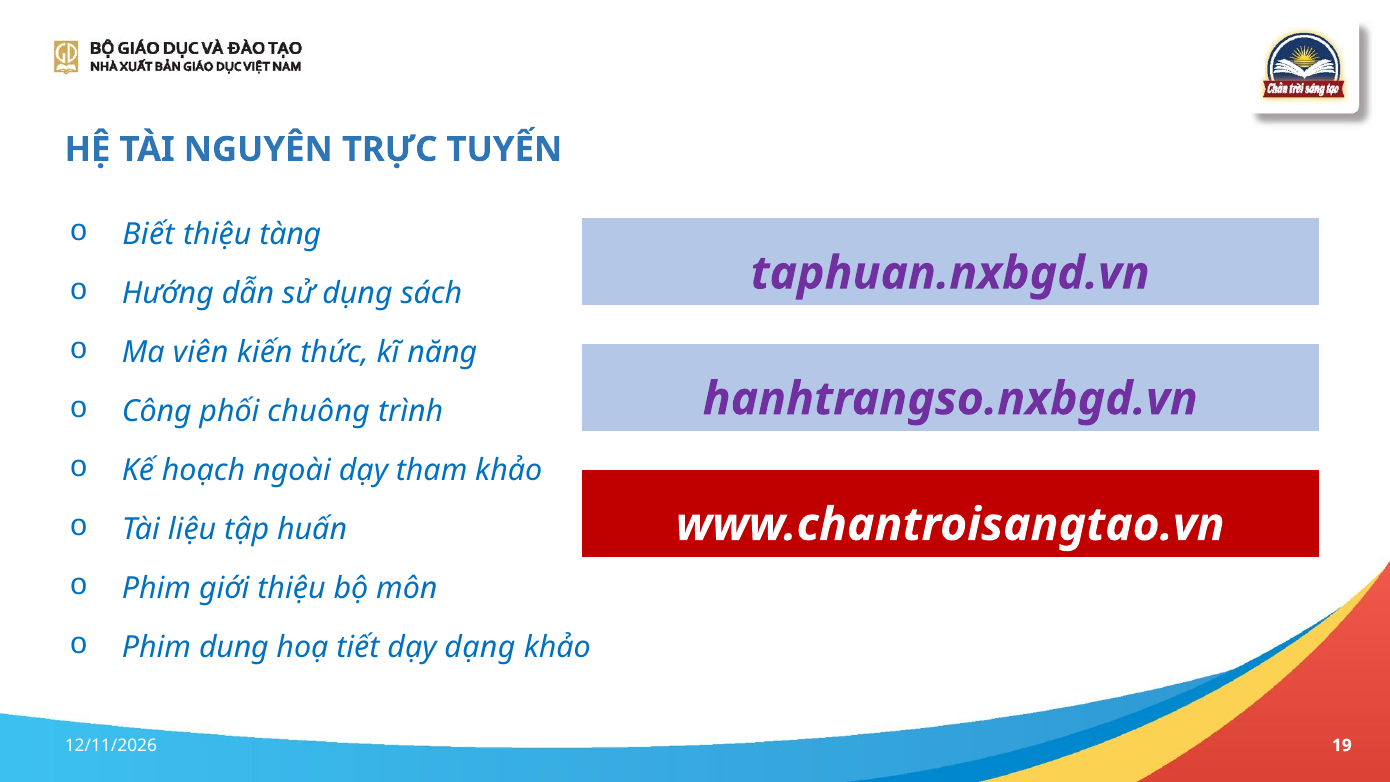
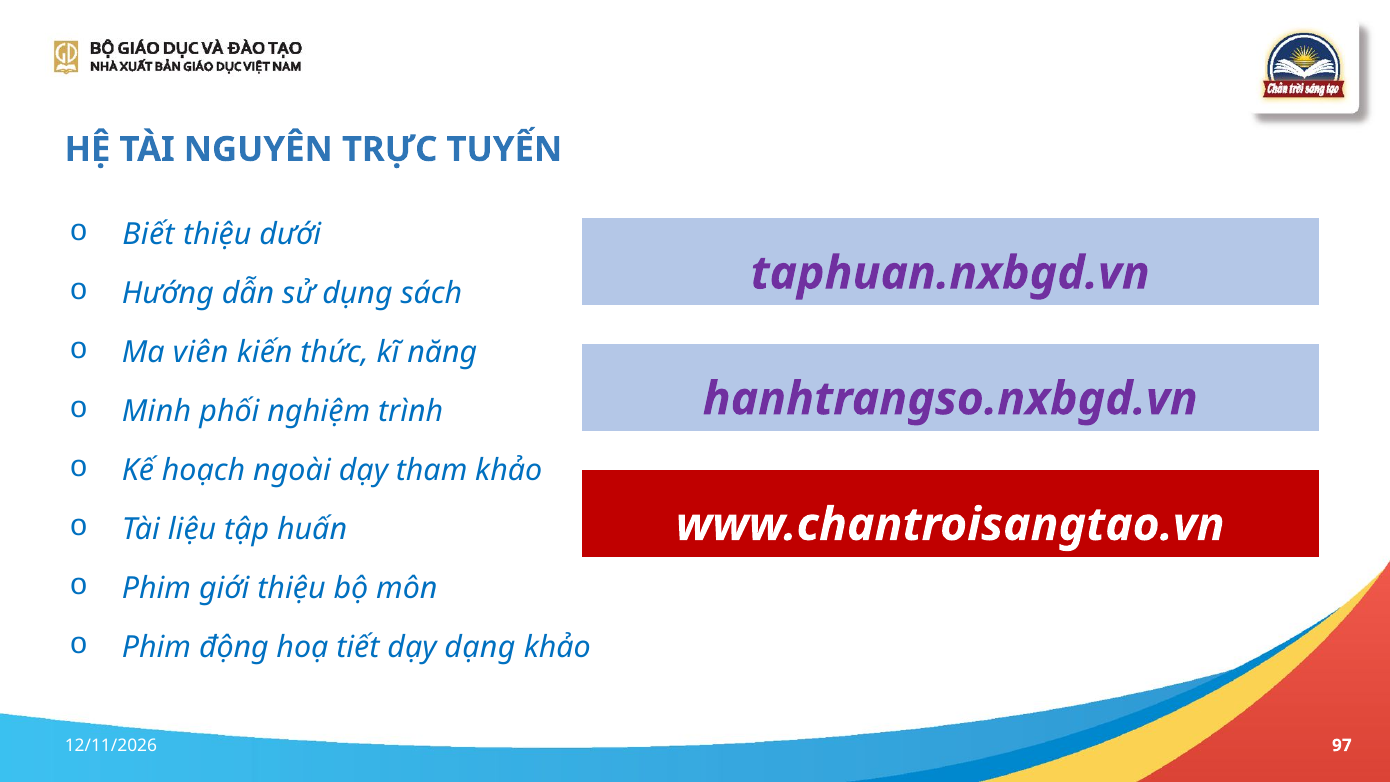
tàng: tàng -> dưới
Công: Công -> Minh
chuông: chuông -> nghiệm
dung: dung -> động
19: 19 -> 97
